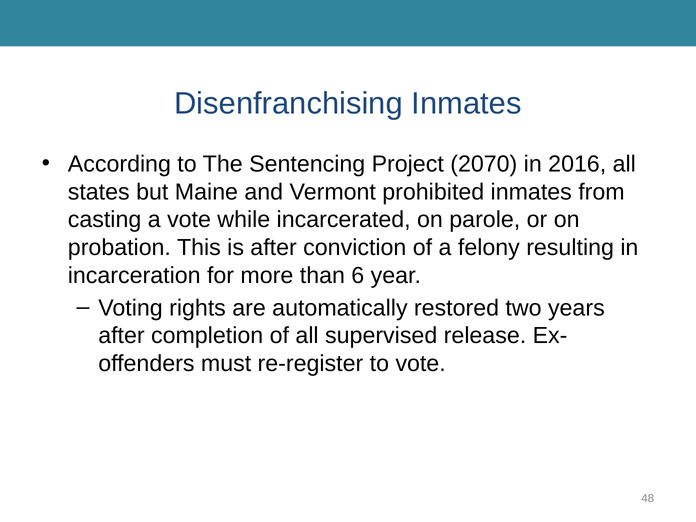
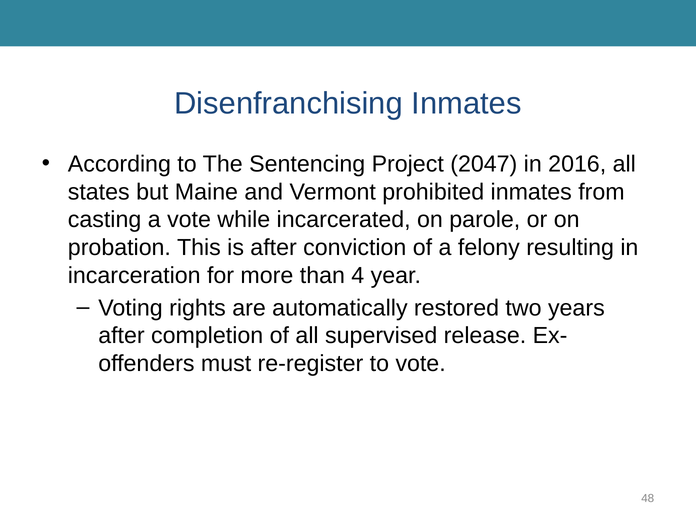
2070: 2070 -> 2047
6: 6 -> 4
